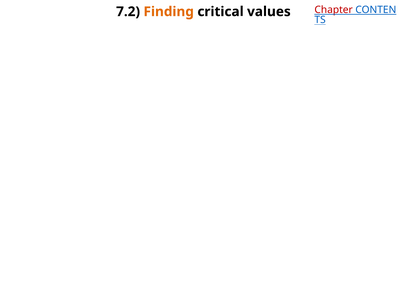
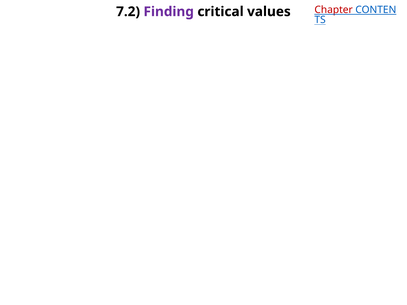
Finding colour: orange -> purple
